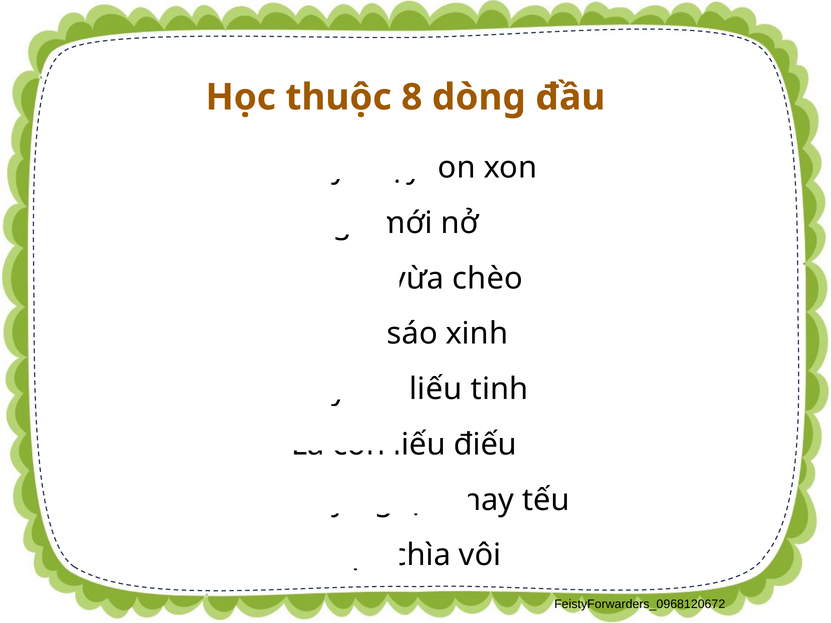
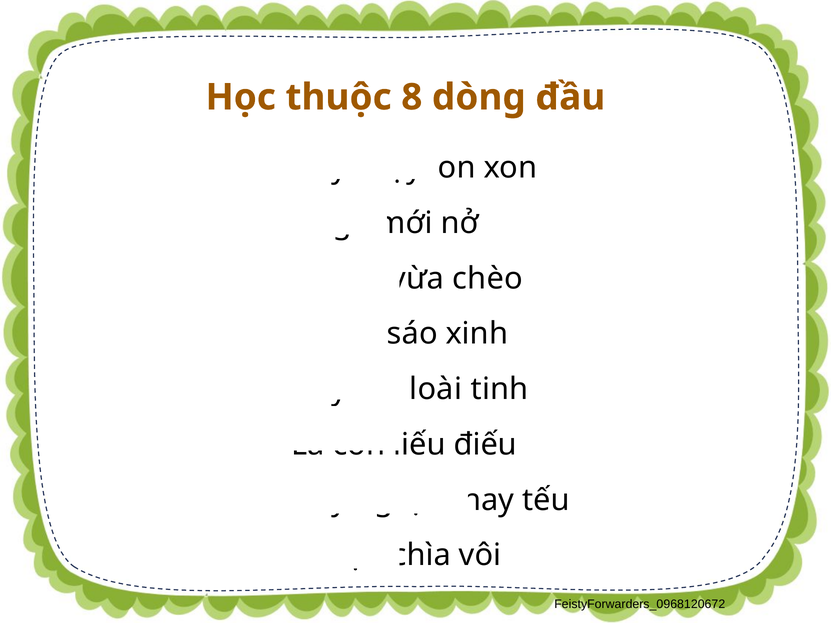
liếu at (436, 389): liếu -> loài
